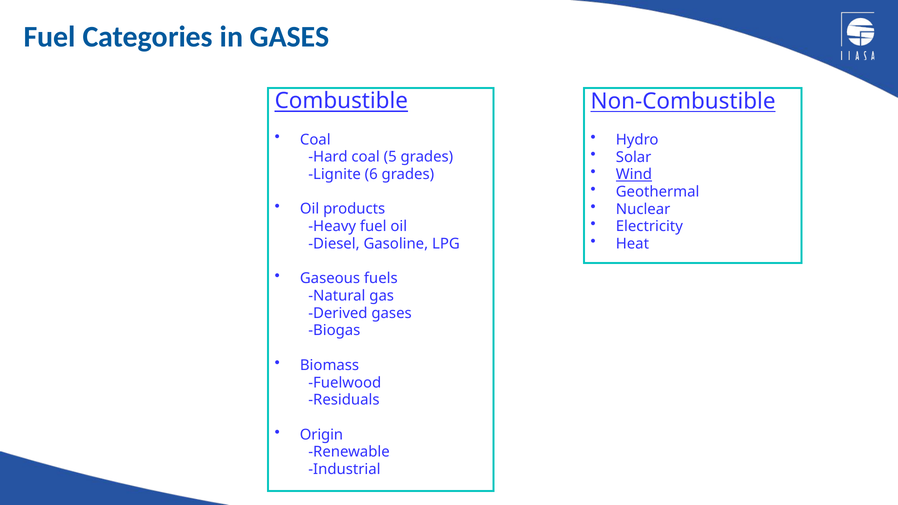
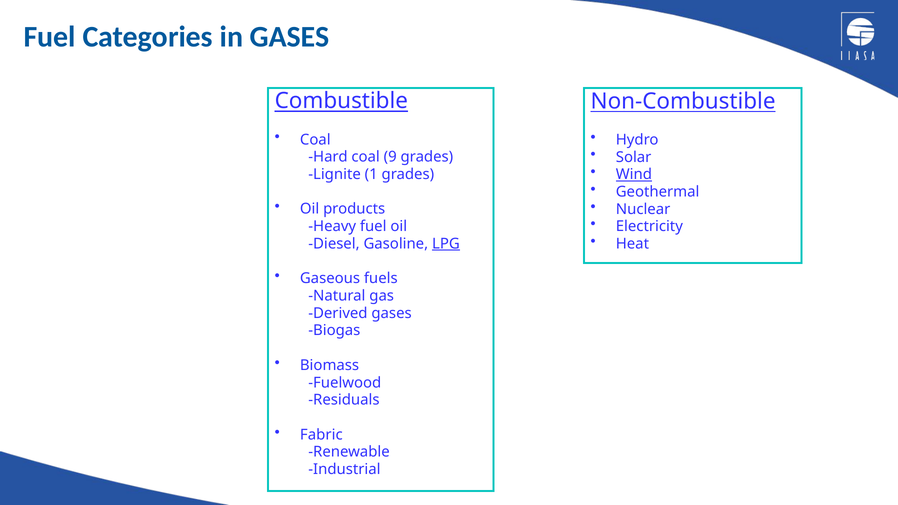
5: 5 -> 9
6: 6 -> 1
LPG underline: none -> present
Origin: Origin -> Fabric
